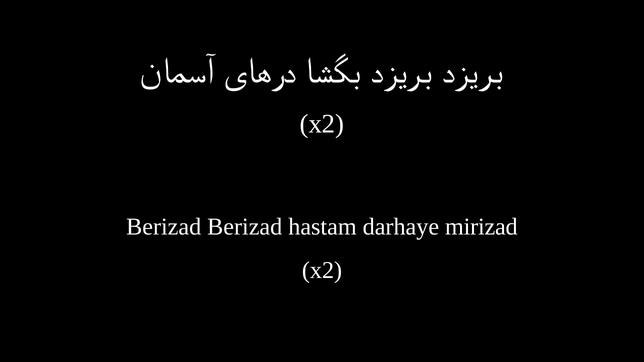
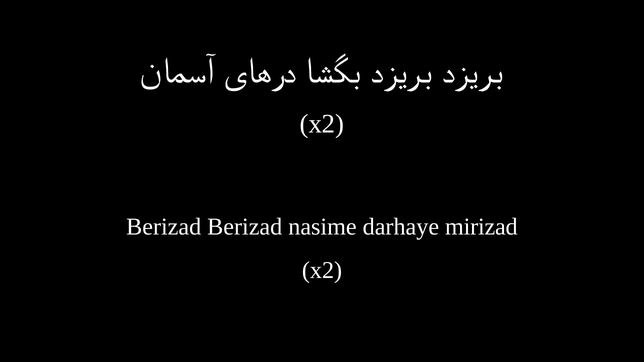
hastam: hastam -> nasime
